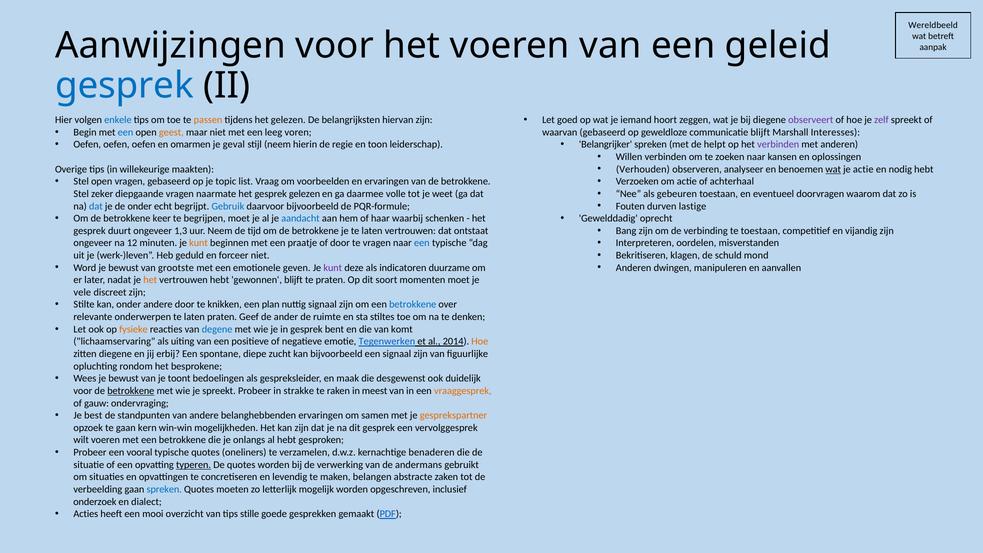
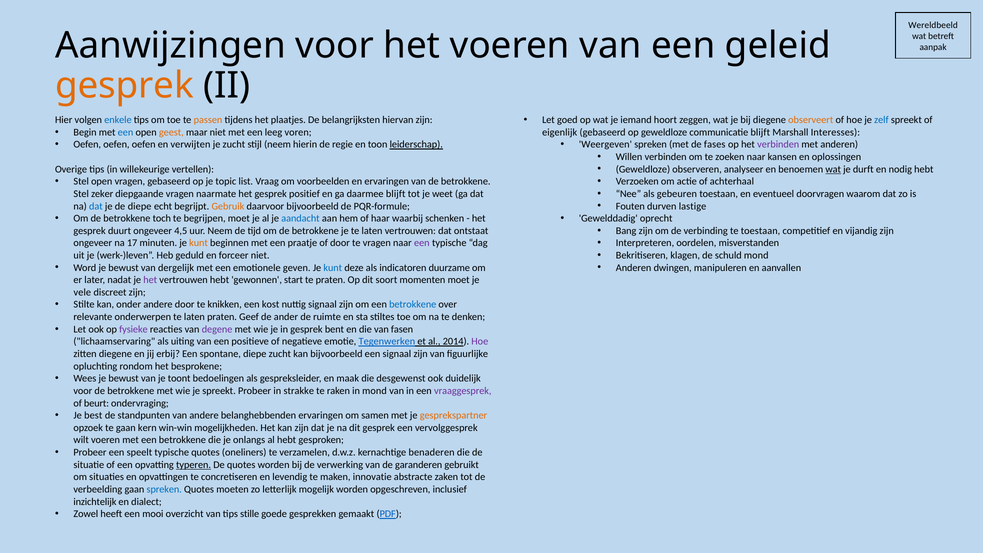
gesprek at (124, 86) colour: blue -> orange
observeert colour: purple -> orange
zelf colour: purple -> blue
het gelezen: gelezen -> plaatjes
waarvan: waarvan -> eigenlijk
omarmen: omarmen -> verwijten
je geval: geval -> zucht
leiderschap underline: none -> present
Belangrijker: Belangrijker -> Weergeven
helpt: helpt -> fases
Verhouden at (643, 169): Verhouden -> Geweldloze
je actie: actie -> durft
maakten: maakten -> vertellen
gesprek gelezen: gelezen -> positief
daarmee volle: volle -> blijft
de onder: onder -> diepe
Gebruik colour: blue -> orange
keer: keer -> toch
1,3: 1,3 -> 4,5
12: 12 -> 17
een at (422, 243) colour: blue -> purple
grootste: grootste -> dergelijk
kunt at (333, 268) colour: purple -> blue
het at (150, 280) colour: orange -> purple
gewonnen blijft: blijft -> start
plan: plan -> kost
fysieke colour: orange -> purple
degene colour: blue -> purple
komt: komt -> fasen
Hoe at (480, 341) colour: orange -> purple
betrokkene at (131, 391) underline: present -> none
in meest: meest -> mond
vraaggesprek colour: orange -> purple
gauw: gauw -> beurt
vooral: vooral -> speelt
andermans: andermans -> garanderen
belangen: belangen -> innovatie
onderzoek: onderzoek -> inzichtelijk
Acties: Acties -> Zowel
